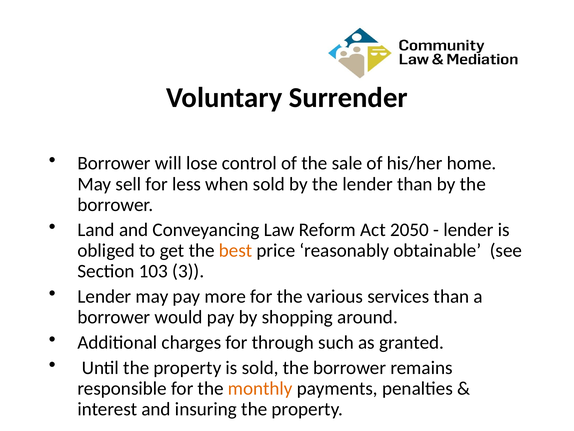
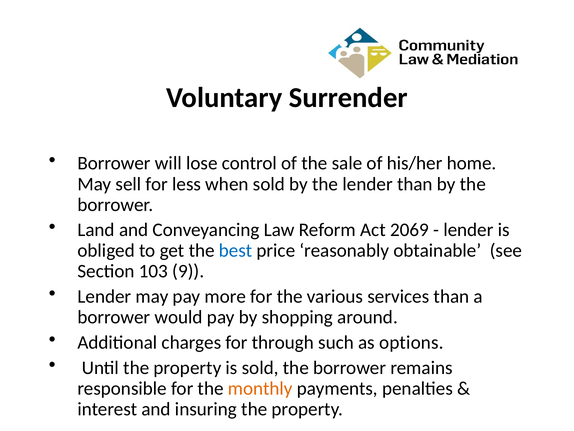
2050: 2050 -> 2069
best colour: orange -> blue
3: 3 -> 9
granted: granted -> options
